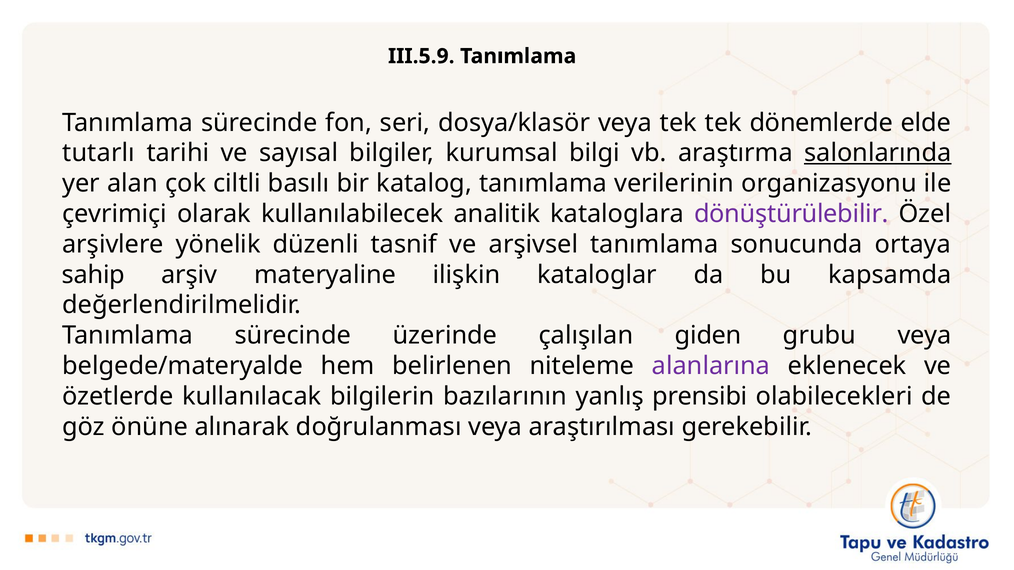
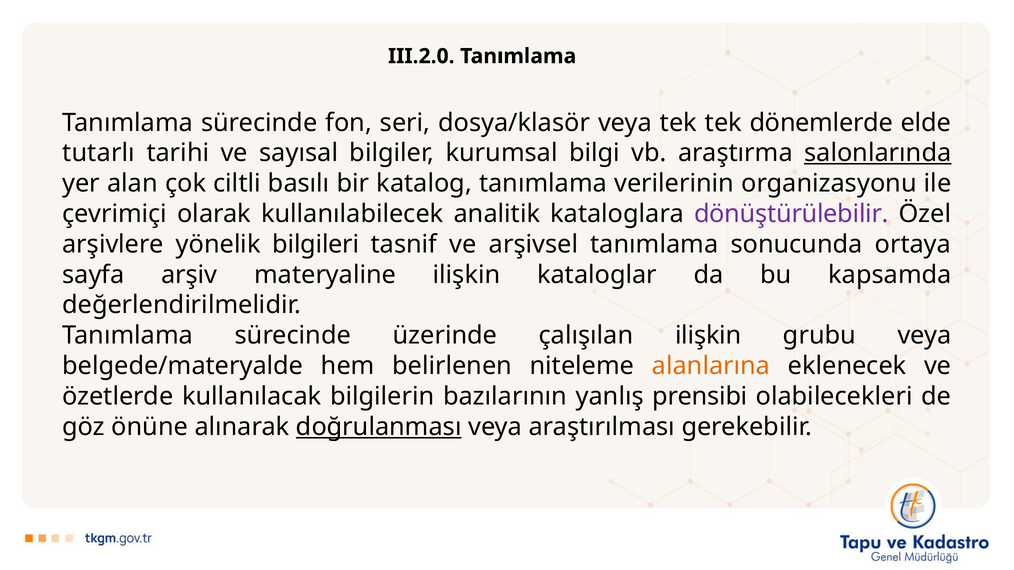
III.5.9: III.5.9 -> III.2.0
düzenli: düzenli -> bilgileri
sahip: sahip -> sayfa
çalışılan giden: giden -> ilişkin
alanlarına colour: purple -> orange
doğrulanması underline: none -> present
